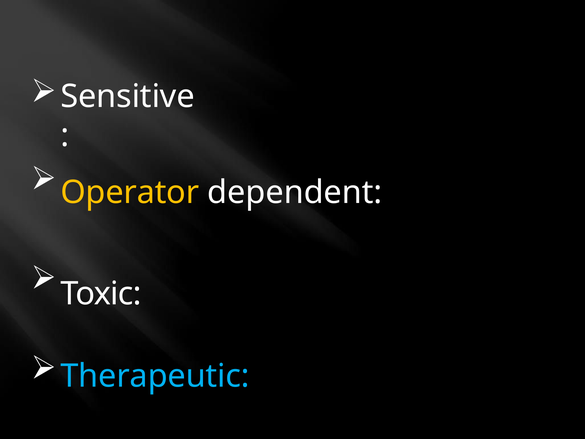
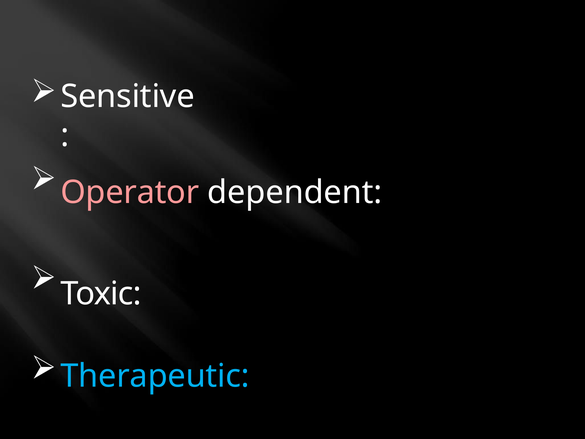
Operator colour: yellow -> pink
